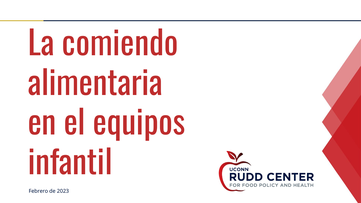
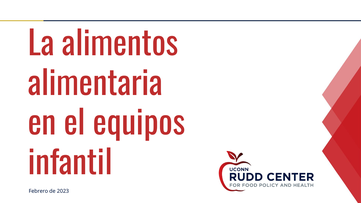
comiendo: comiendo -> alimentos
